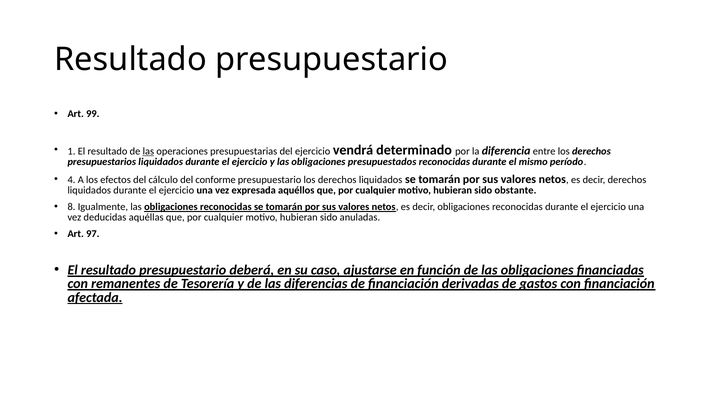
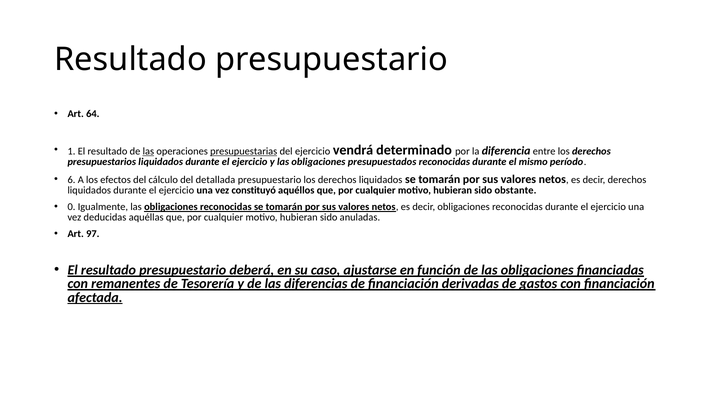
99: 99 -> 64
presupuestarias underline: none -> present
4: 4 -> 6
conforme: conforme -> detallada
expresada: expresada -> constituyó
8: 8 -> 0
